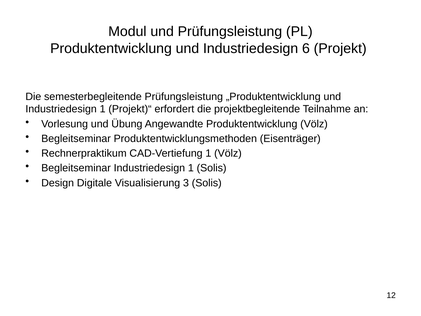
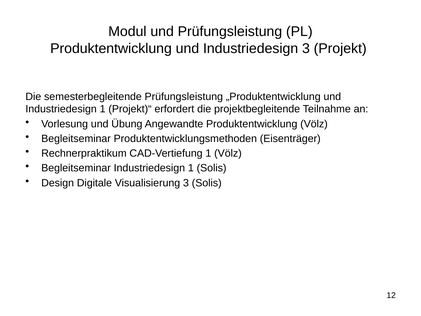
Industriedesign 6: 6 -> 3
